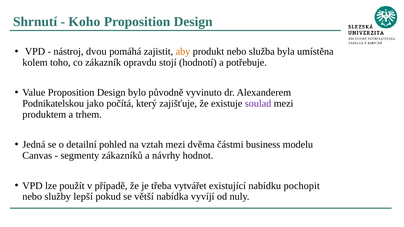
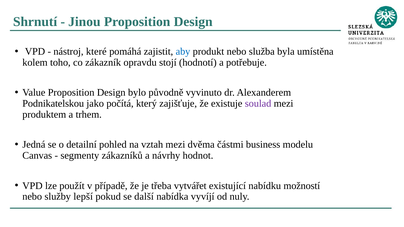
Koho: Koho -> Jinou
dvou: dvou -> které
aby colour: orange -> blue
pochopit: pochopit -> možností
větší: větší -> další
